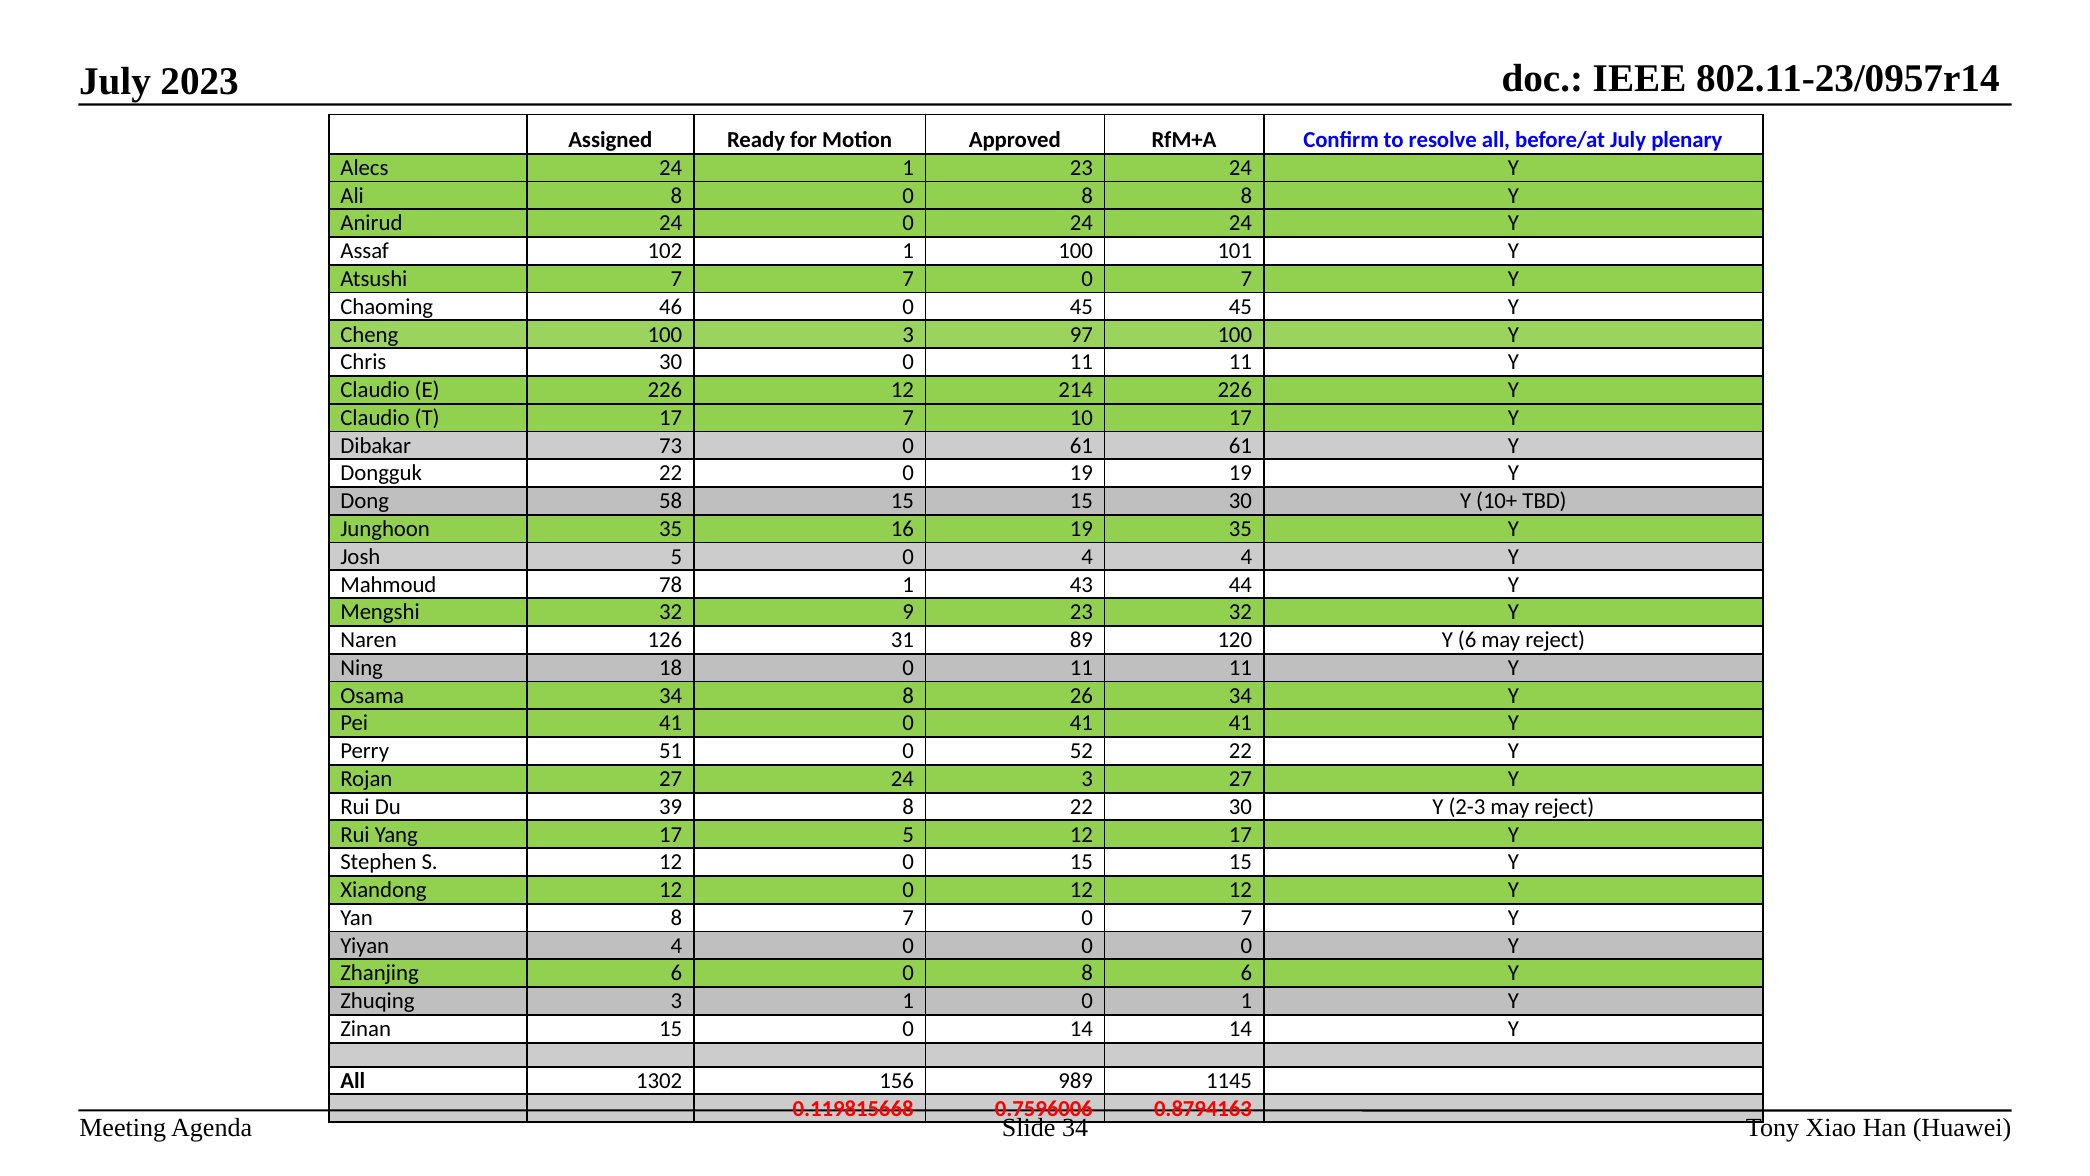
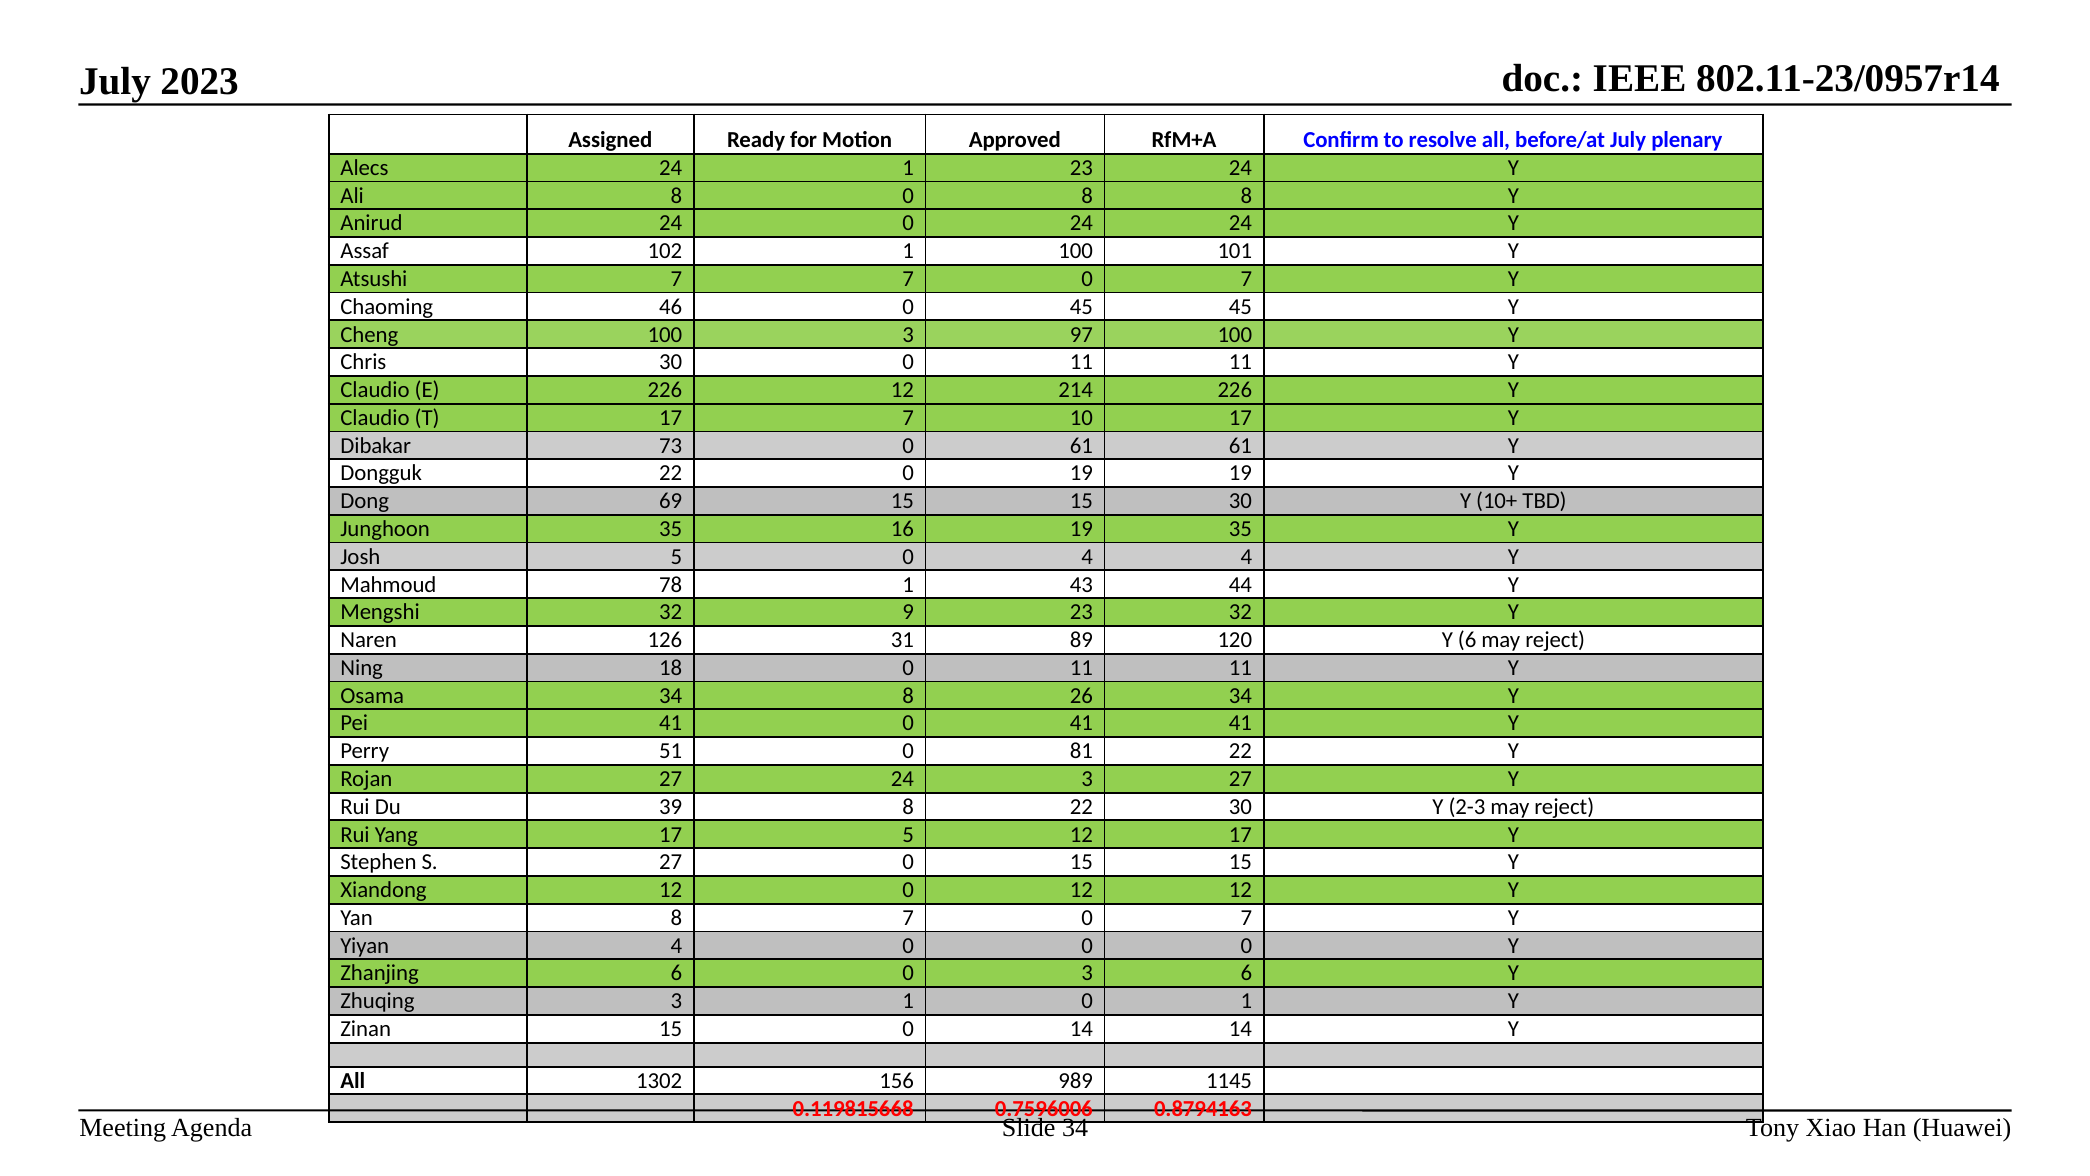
58: 58 -> 69
52: 52 -> 81
S 12: 12 -> 27
6 0 8: 8 -> 3
